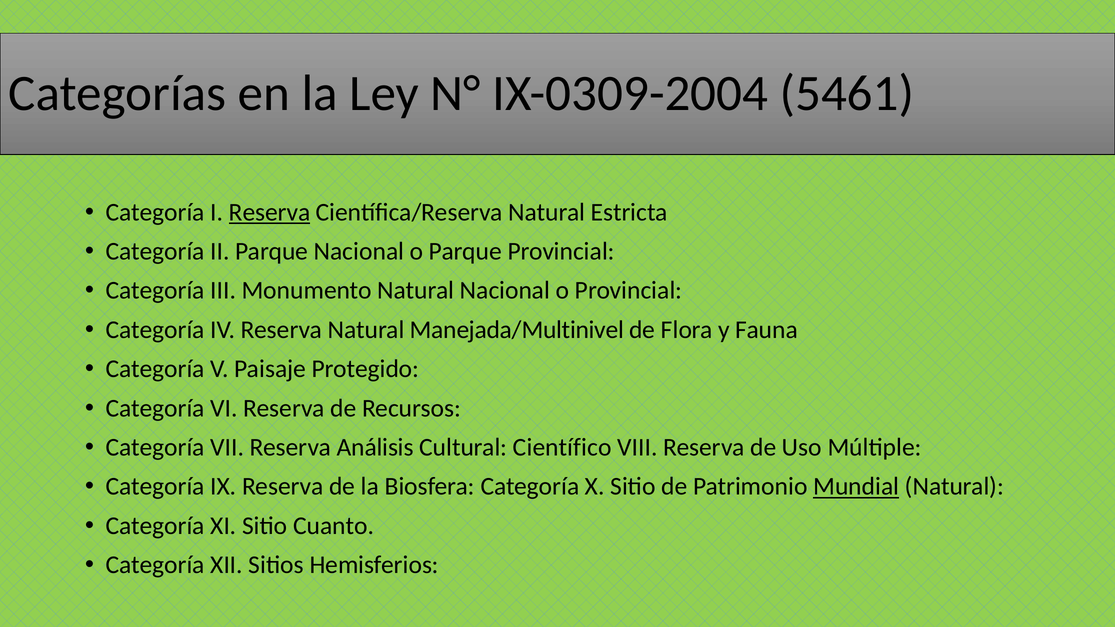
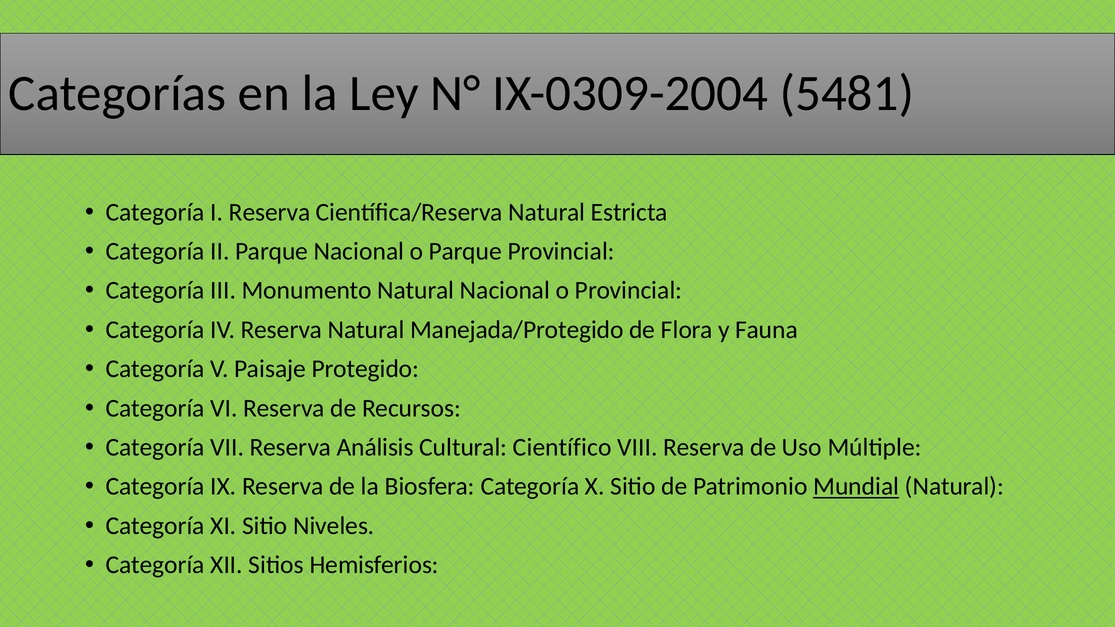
5461: 5461 -> 5481
Reserva at (270, 212) underline: present -> none
Manejada/Multinivel: Manejada/Multinivel -> Manejada/Protegido
Cuanto: Cuanto -> Niveles
